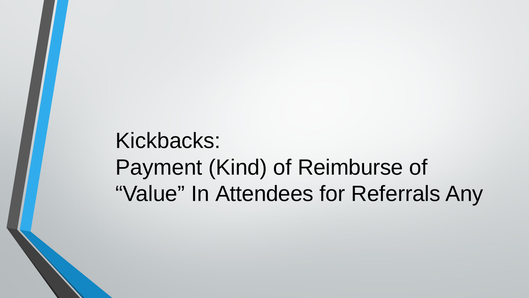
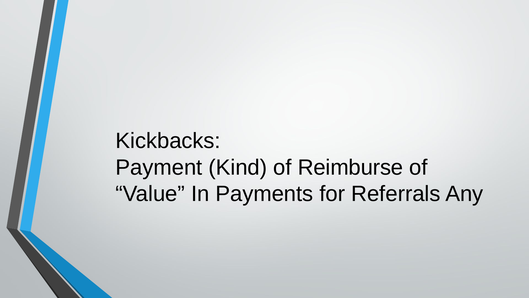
Attendees: Attendees -> Payments
